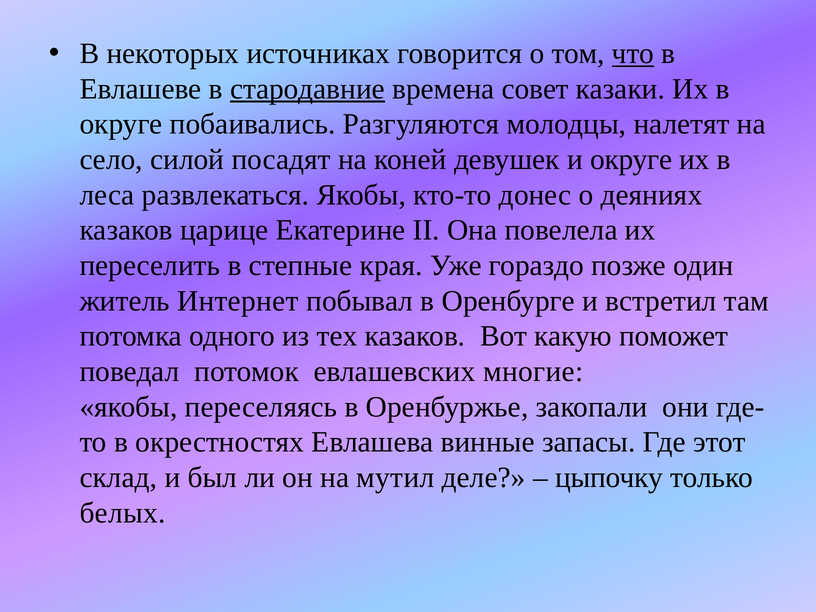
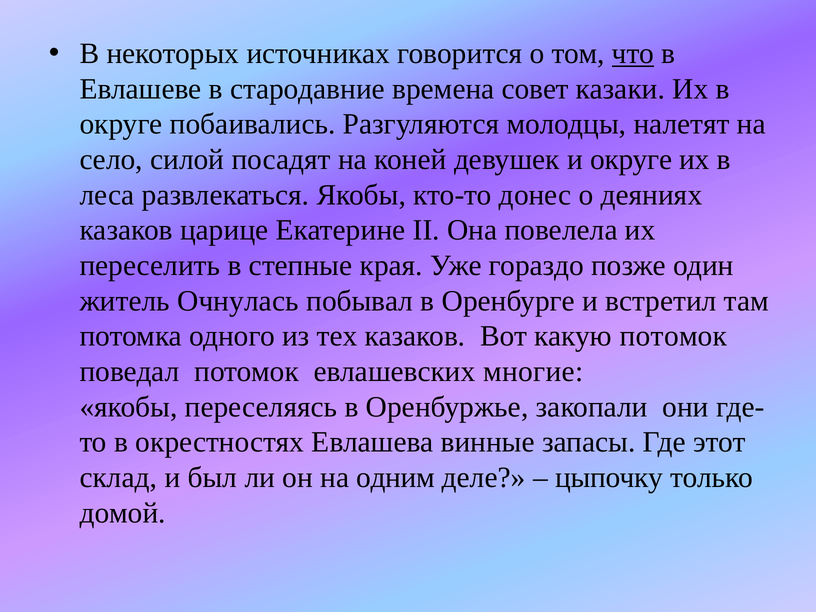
стародавние underline: present -> none
Интернет: Интернет -> Очнулась
какую поможет: поможет -> потомок
мутил: мутил -> одним
белых: белых -> домой
